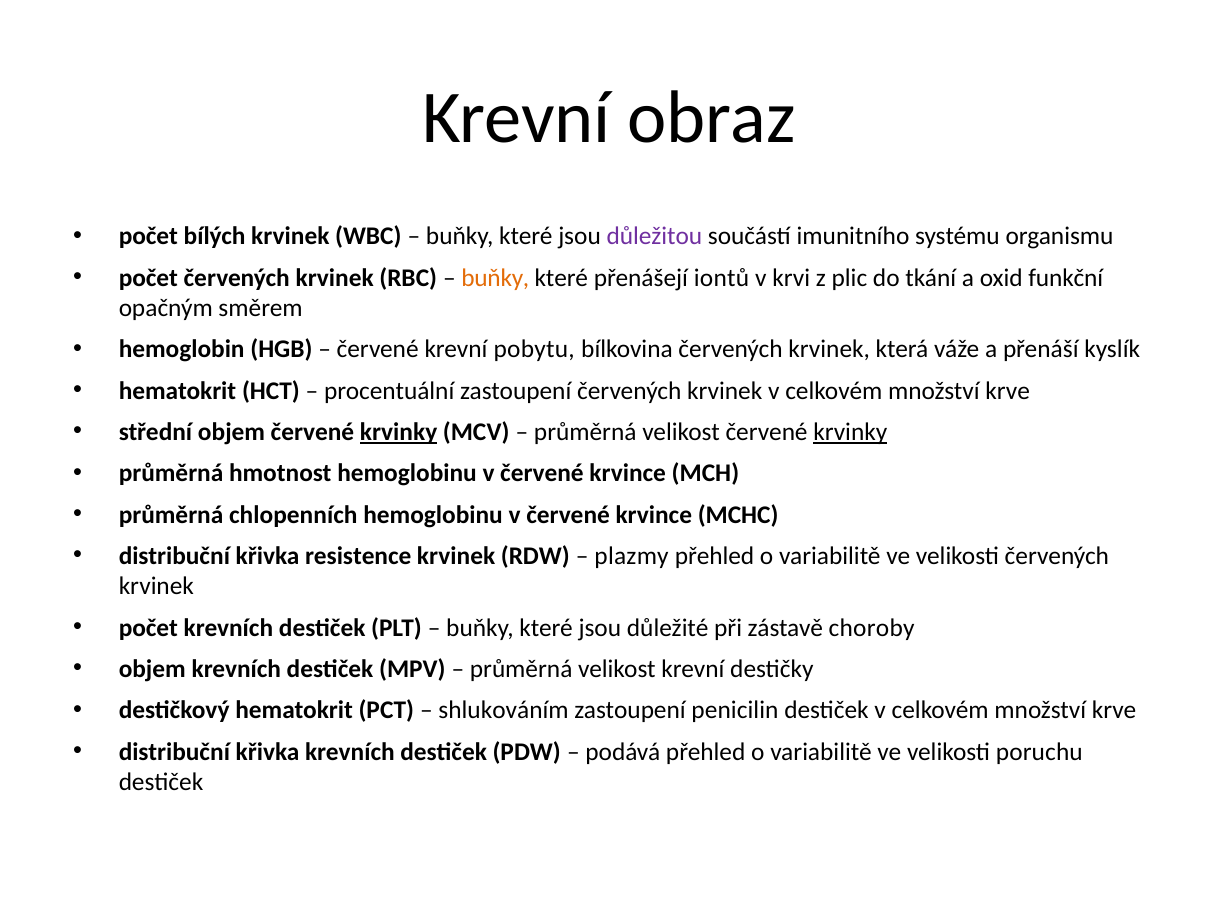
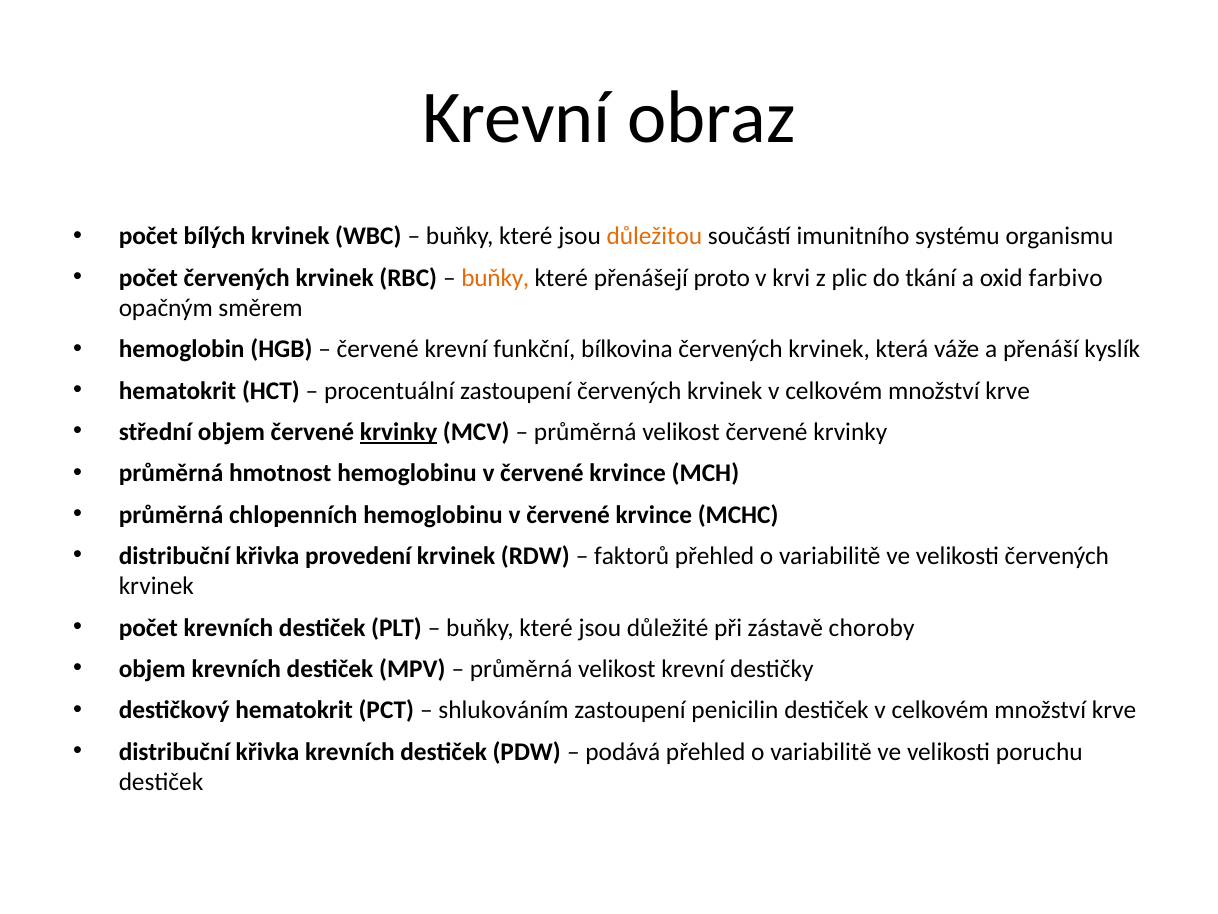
důležitou colour: purple -> orange
iontů: iontů -> proto
funkční: funkční -> farbivo
pobytu: pobytu -> funkční
krvinky at (850, 432) underline: present -> none
resistence: resistence -> provedení
plazmy: plazmy -> faktorů
